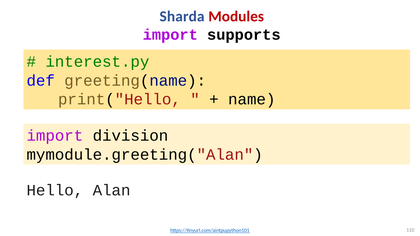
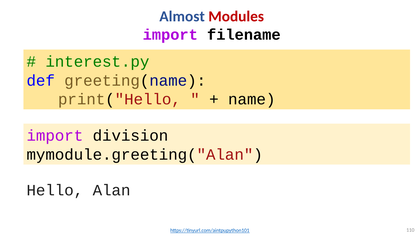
Sharda: Sharda -> Almost
supports: supports -> filename
